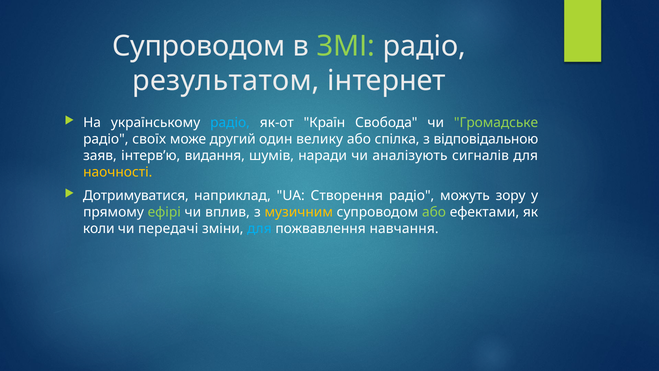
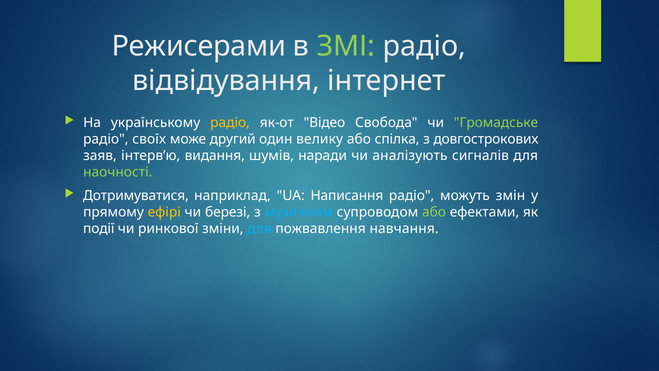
Супроводом at (199, 46): Супроводом -> Режисерами
результатом: результатом -> відвідування
радіо at (230, 123) colour: light blue -> yellow
Країн: Країн -> Відео
відповідальною: відповідальною -> довгострокових
наочності colour: yellow -> light green
Створення: Створення -> Написання
зору: зору -> змін
ефірі colour: light green -> yellow
вплив: вплив -> березі
музичним colour: yellow -> light blue
коли: коли -> події
передачі: передачі -> ринкової
